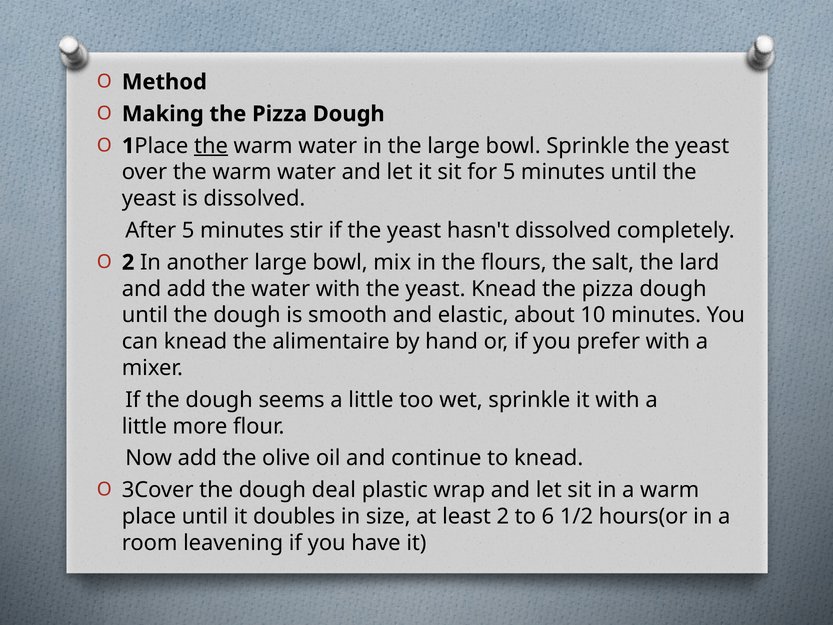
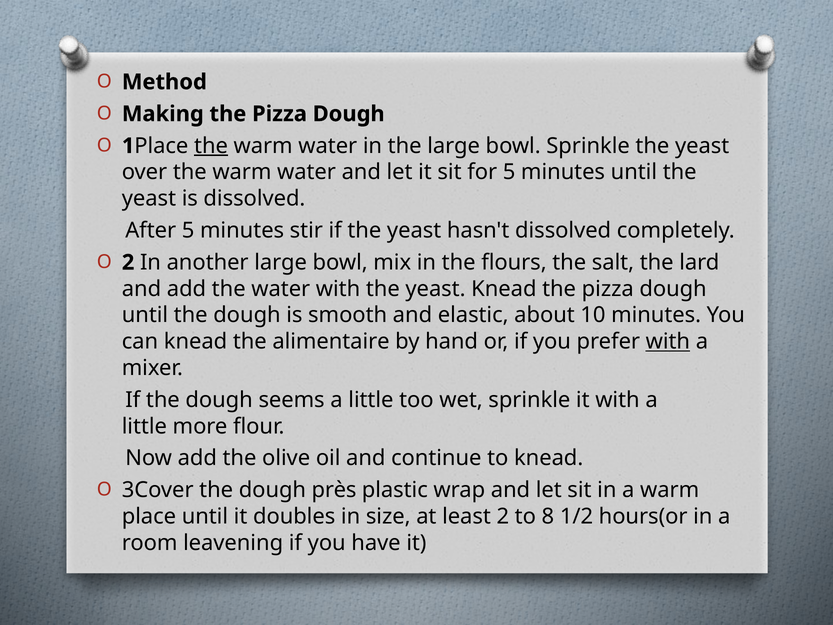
with at (668, 341) underline: none -> present
deal: deal -> près
6: 6 -> 8
